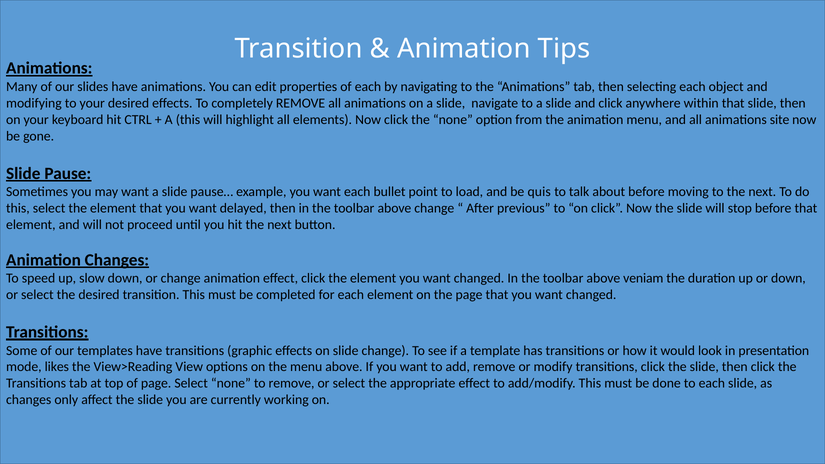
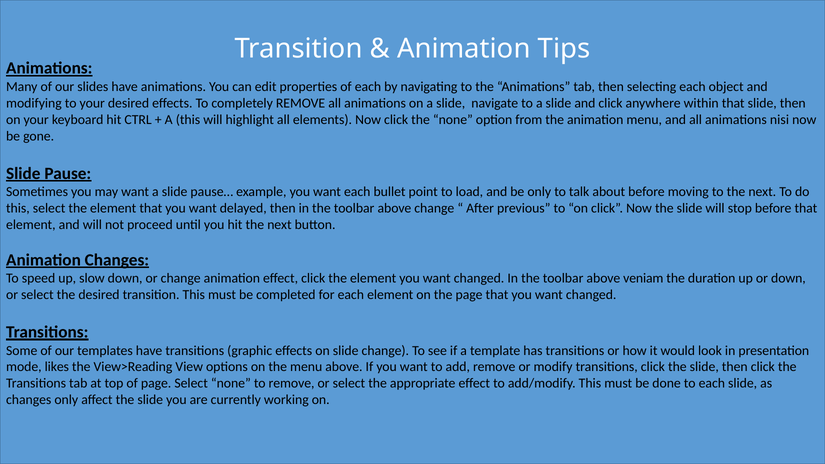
site: site -> nisi
be quis: quis -> only
